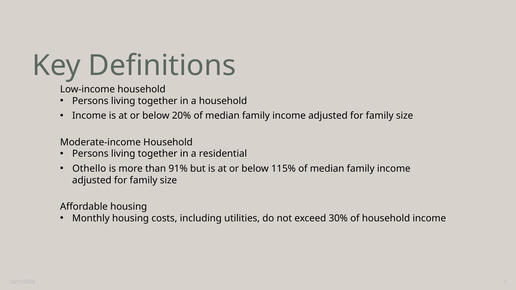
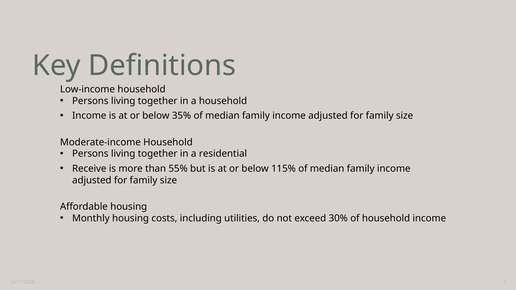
20%: 20% -> 35%
Othello: Othello -> Receive
91%: 91% -> 55%
